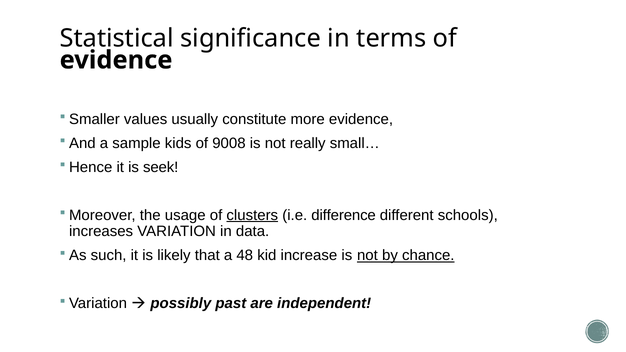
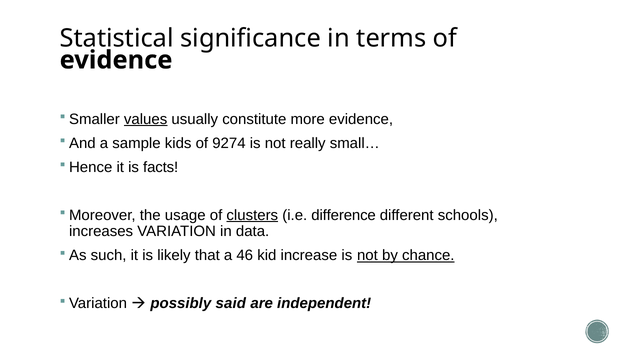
values underline: none -> present
9008: 9008 -> 9274
seek: seek -> facts
48: 48 -> 46
past: past -> said
